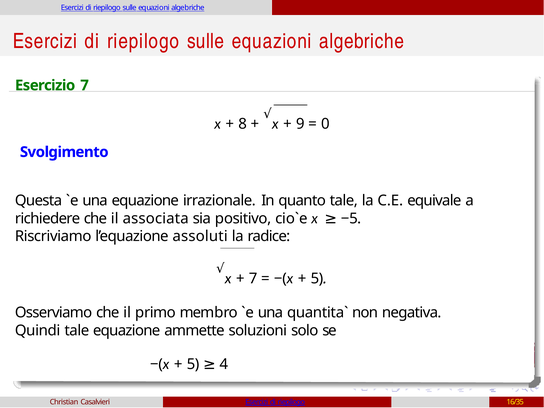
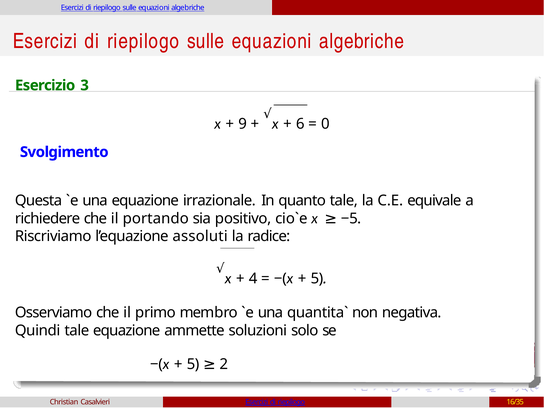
Esercizio 7: 7 -> 3
8: 8 -> 9
9: 9 -> 6
associata: associata -> portando
7 at (253, 279): 7 -> 4
4: 4 -> 2
